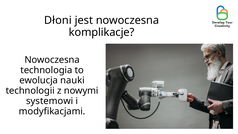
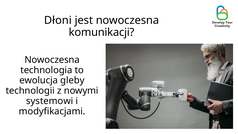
komplikacje: komplikacje -> komunikacji
nauki: nauki -> gleby
